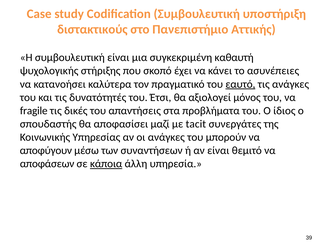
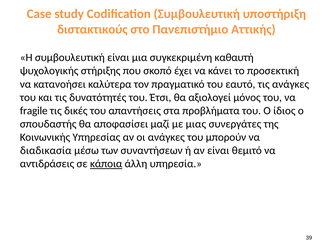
ασυνέπειες: ασυνέπειες -> προσεκτική
εαυτό underline: present -> none
tacit: tacit -> μιας
αποφύγουν: αποφύγουν -> διαδικασία
αποφάσεων: αποφάσεων -> αντιδράσεις
